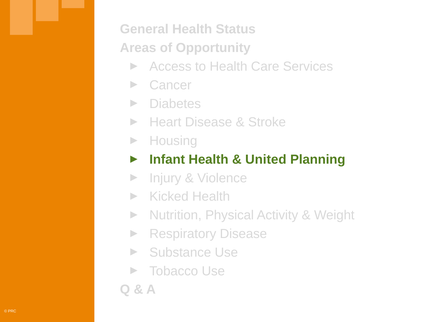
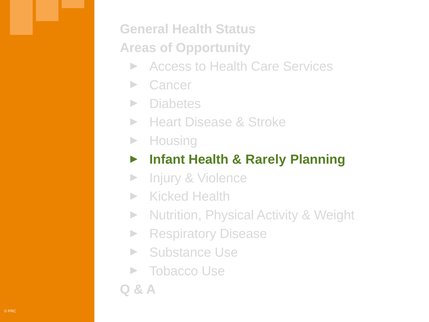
United: United -> Rarely
